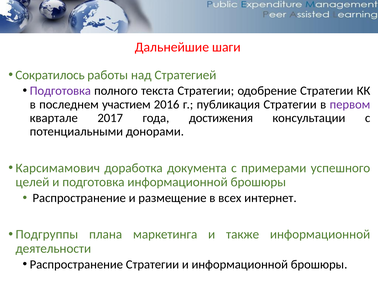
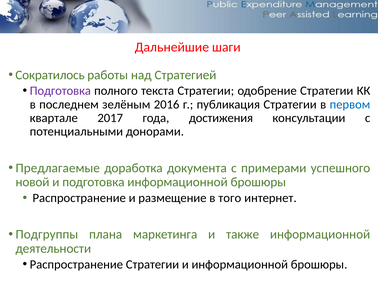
участием: участием -> зелёным
первом colour: purple -> blue
Карсимамович: Карсимамович -> Предлагаемые
целей: целей -> новой
всех: всех -> того
